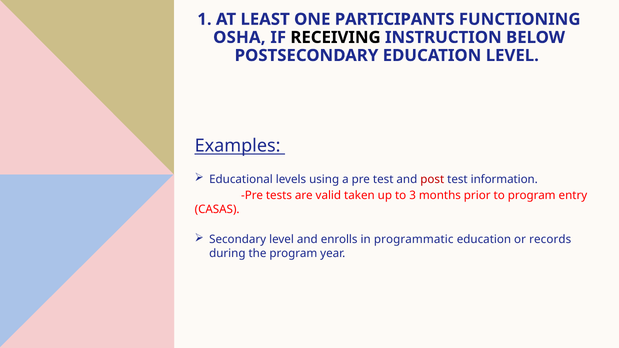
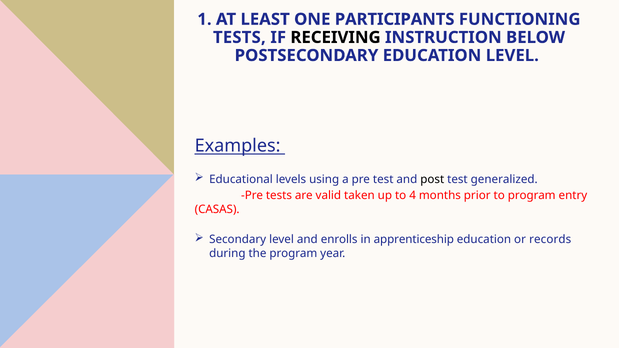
OSHA at (239, 37): OSHA -> TESTS
post at (432, 179) colour: red -> black
information: information -> generalized
3: 3 -> 4
programmatic: programmatic -> apprenticeship
